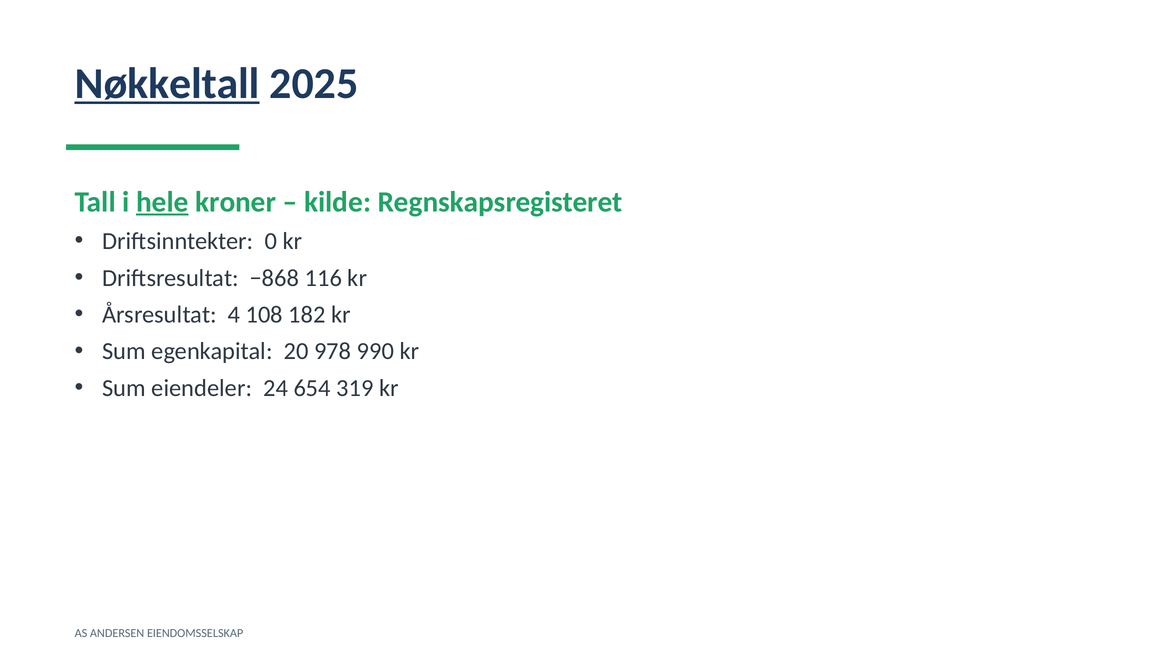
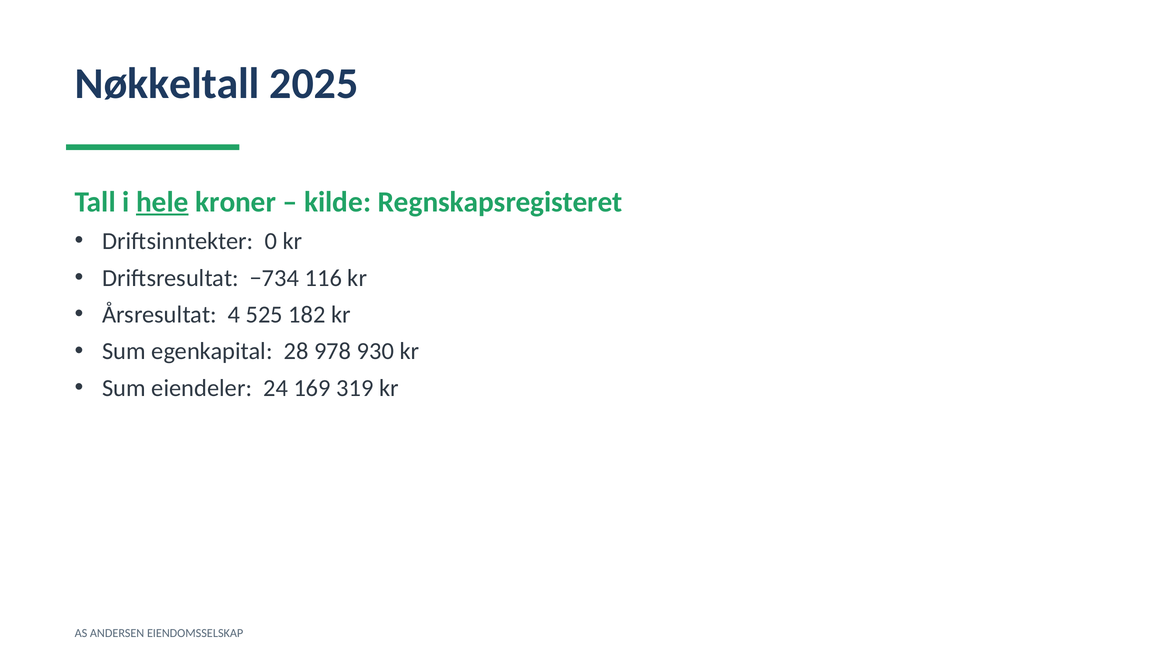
Nøkkeltall underline: present -> none
−868: −868 -> −734
108: 108 -> 525
20: 20 -> 28
990: 990 -> 930
654: 654 -> 169
